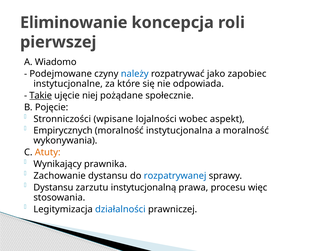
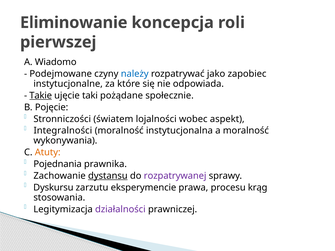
niej: niej -> taki
wpisane: wpisane -> światem
Empirycznych: Empirycznych -> Integralności
Wynikający: Wynikający -> Pojednania
dystansu at (108, 176) underline: none -> present
rozpatrywanej colour: blue -> purple
Dystansu at (53, 188): Dystansu -> Dyskursu
instytucjonalną: instytucjonalną -> eksperymencie
więc: więc -> krąg
działalności colour: blue -> purple
